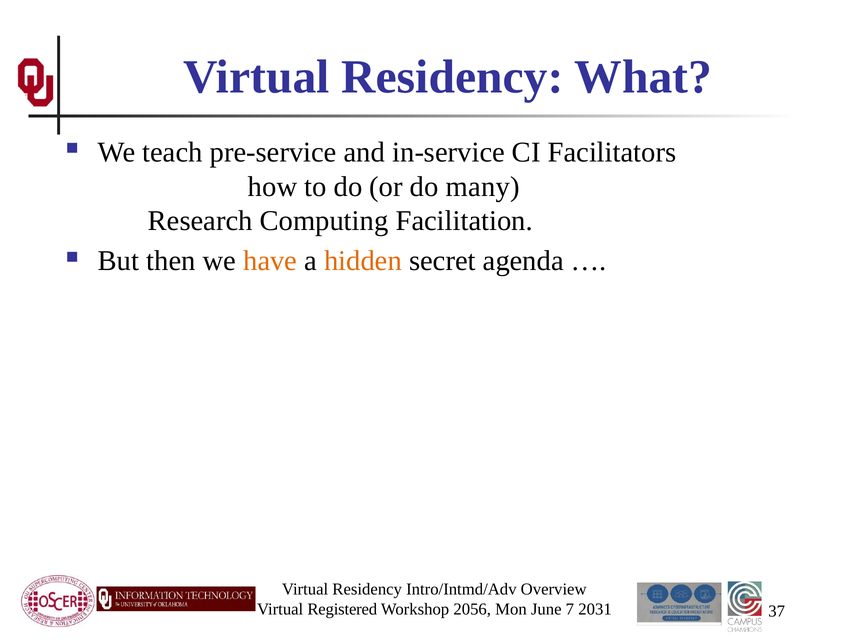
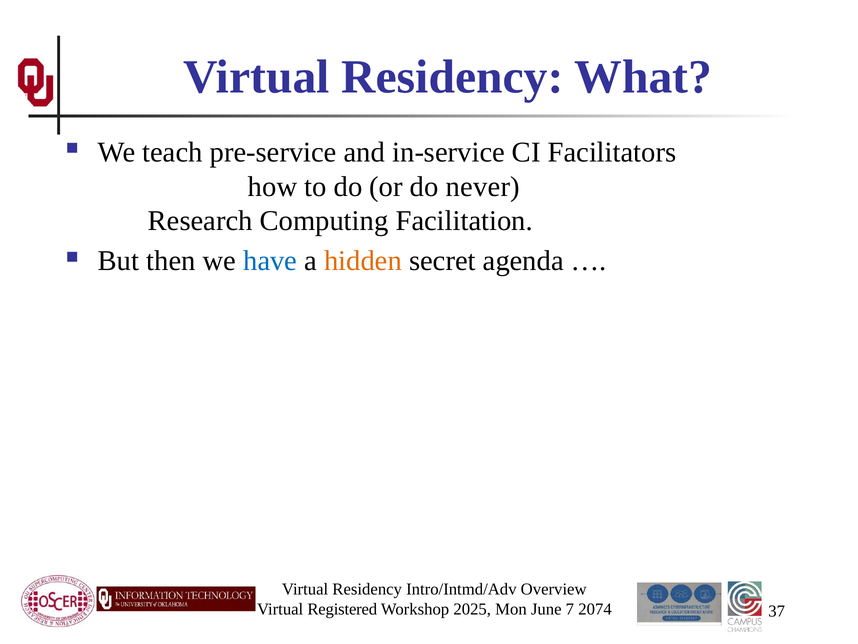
many: many -> never
have colour: orange -> blue
2056: 2056 -> 2025
2031: 2031 -> 2074
